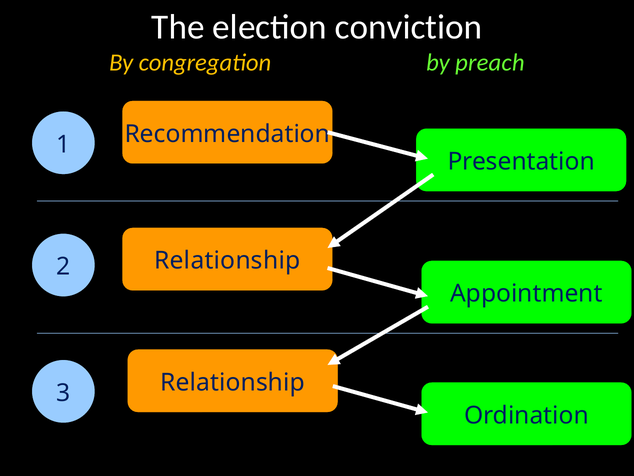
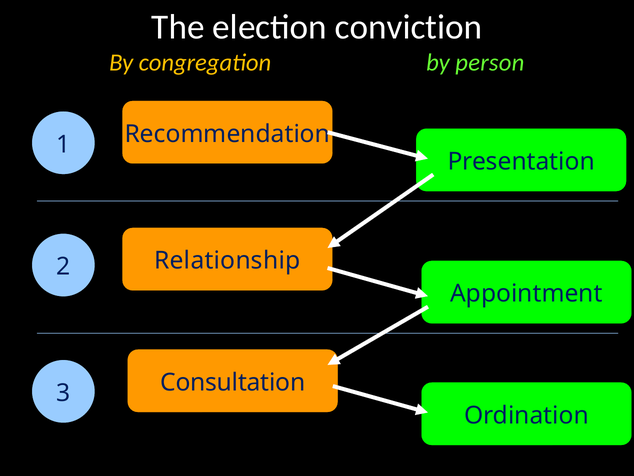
preach: preach -> person
Relationship at (233, 382): Relationship -> Consultation
